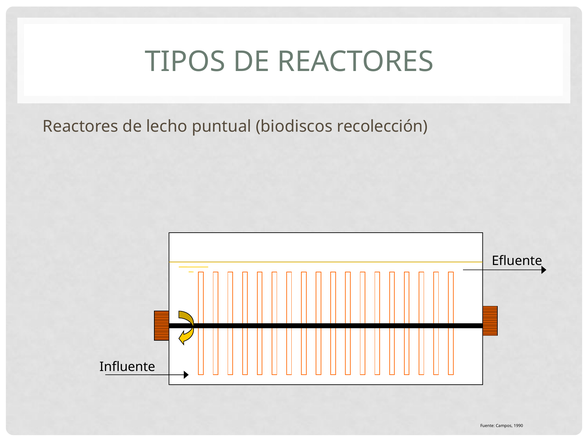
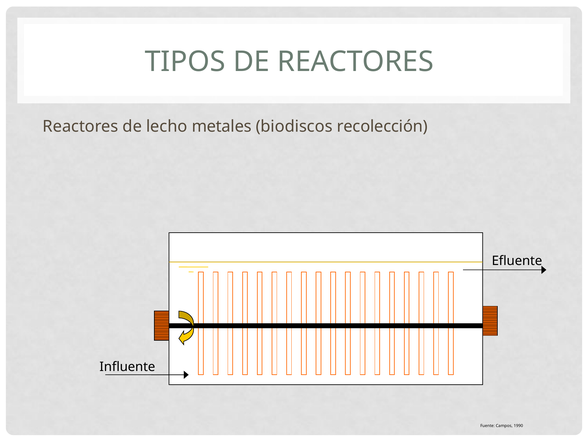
puntual: puntual -> metales
